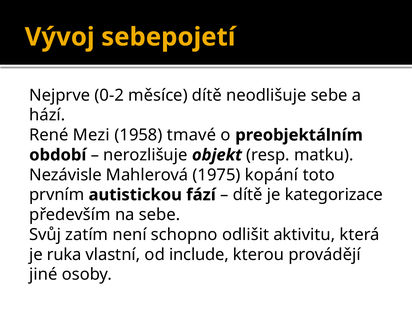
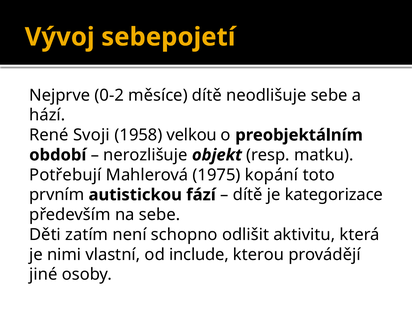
Mezi: Mezi -> Svoji
tmavé: tmavé -> velkou
Nezávisle: Nezávisle -> Potřebují
Svůj: Svůj -> Děti
ruka: ruka -> nimi
